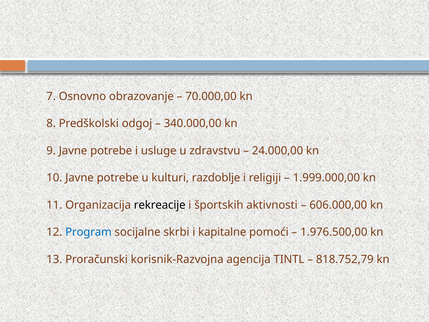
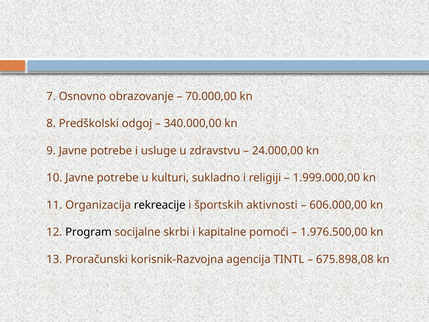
razdoblje: razdoblje -> sukladno
Program colour: blue -> black
818.752,79: 818.752,79 -> 675.898,08
